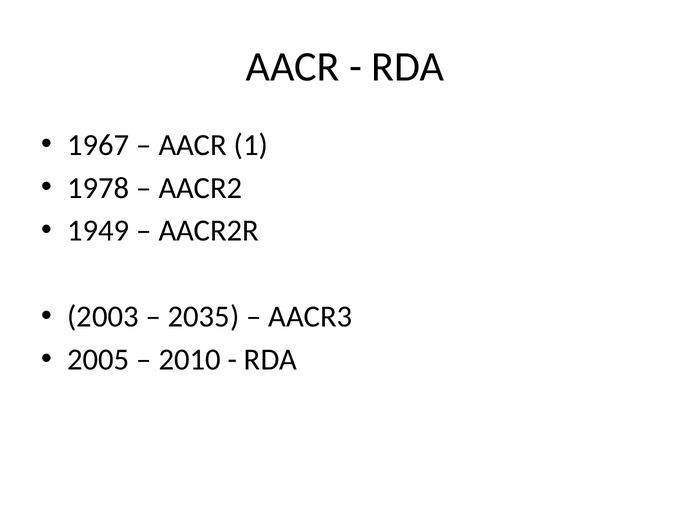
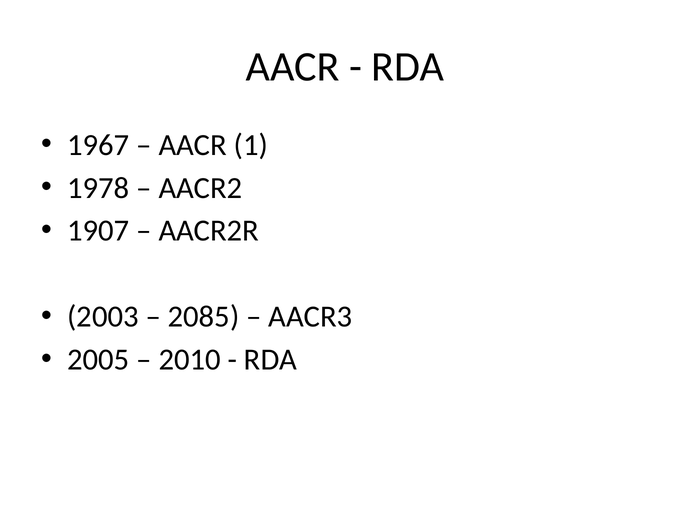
1949: 1949 -> 1907
2035: 2035 -> 2085
